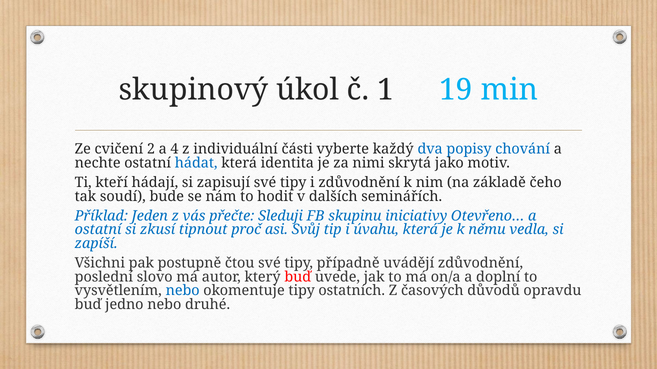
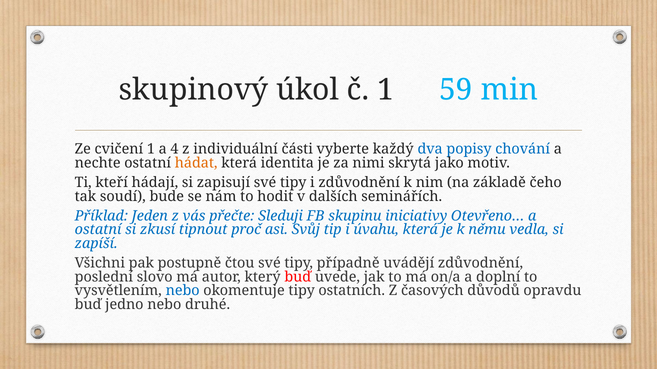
19: 19 -> 59
cvičení 2: 2 -> 1
hádat colour: blue -> orange
